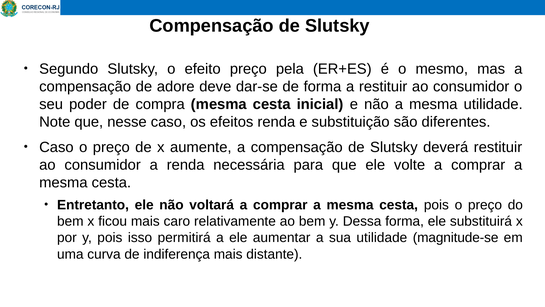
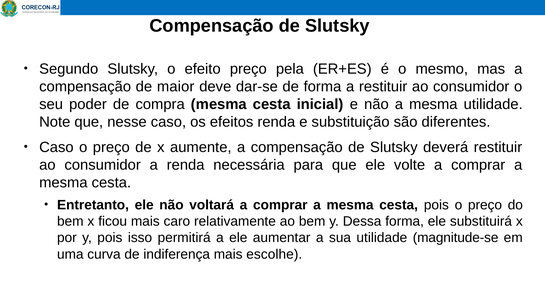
adore: adore -> maior
distante: distante -> escolhe
